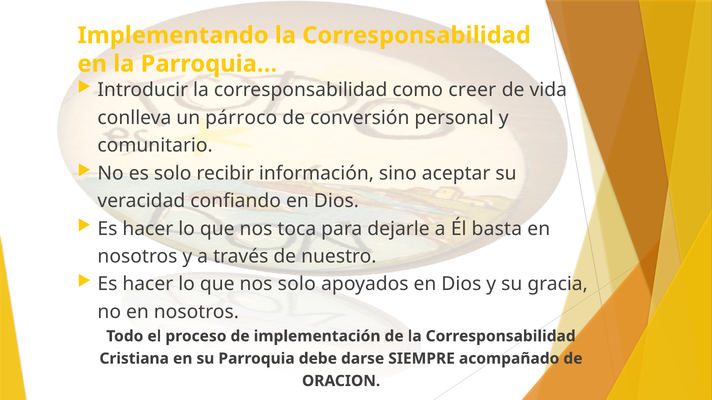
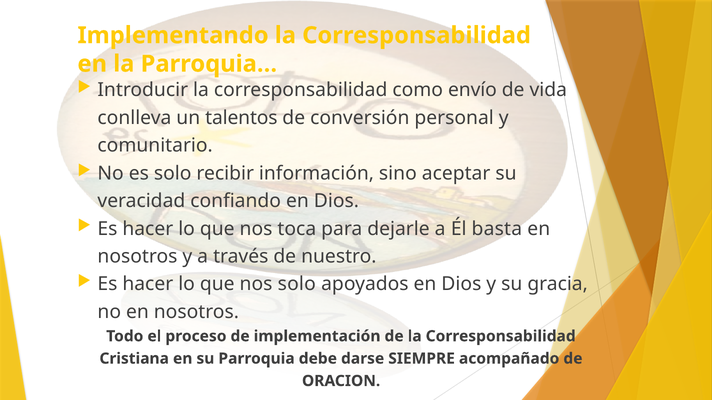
creer: creer -> envío
párroco: párroco -> talentos
